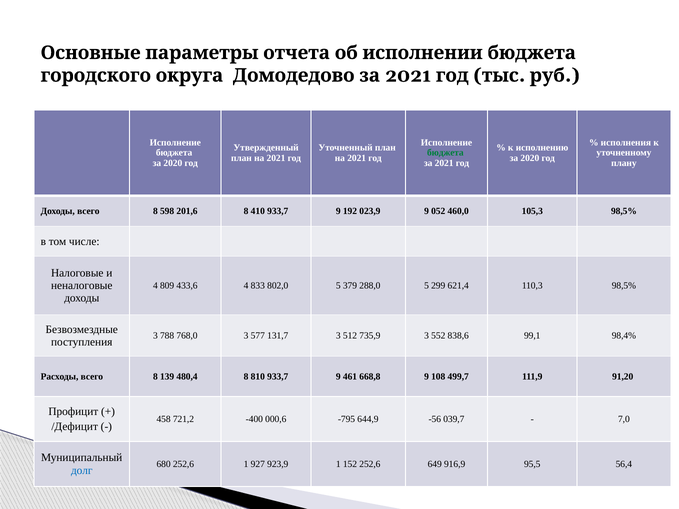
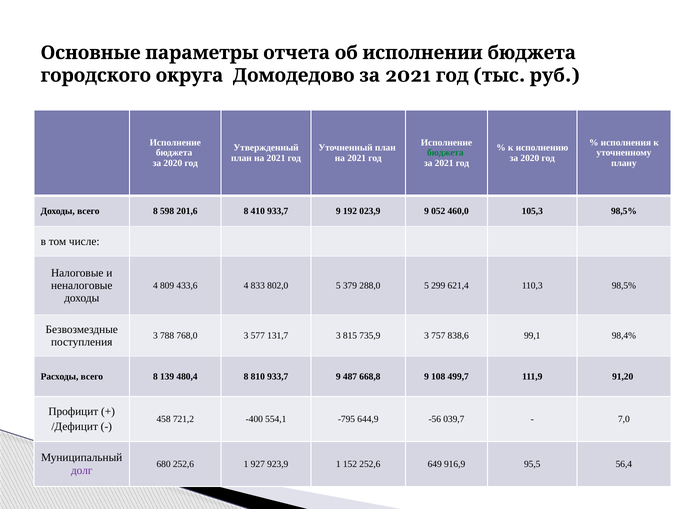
512: 512 -> 815
552: 552 -> 757
461: 461 -> 487
000,6: 000,6 -> 554,1
долг colour: blue -> purple
